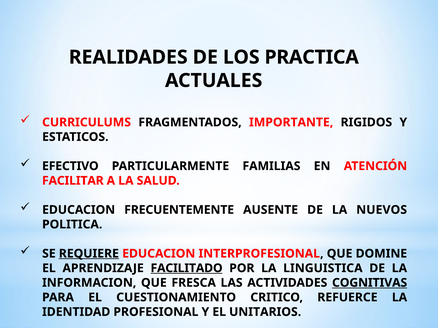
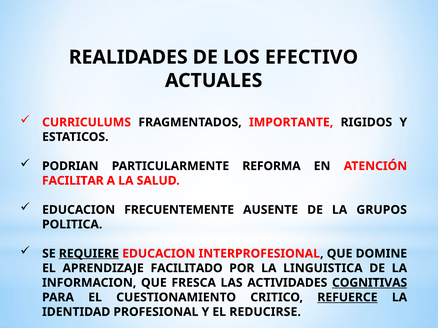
PRACTICA: PRACTICA -> EFECTIVO
EFECTIVO: EFECTIVO -> PODRIAN
FAMILIAS: FAMILIAS -> REFORMA
NUEVOS: NUEVOS -> GRUPOS
FACILITADO underline: present -> none
REFUERCE underline: none -> present
UNITARIOS: UNITARIOS -> REDUCIRSE
